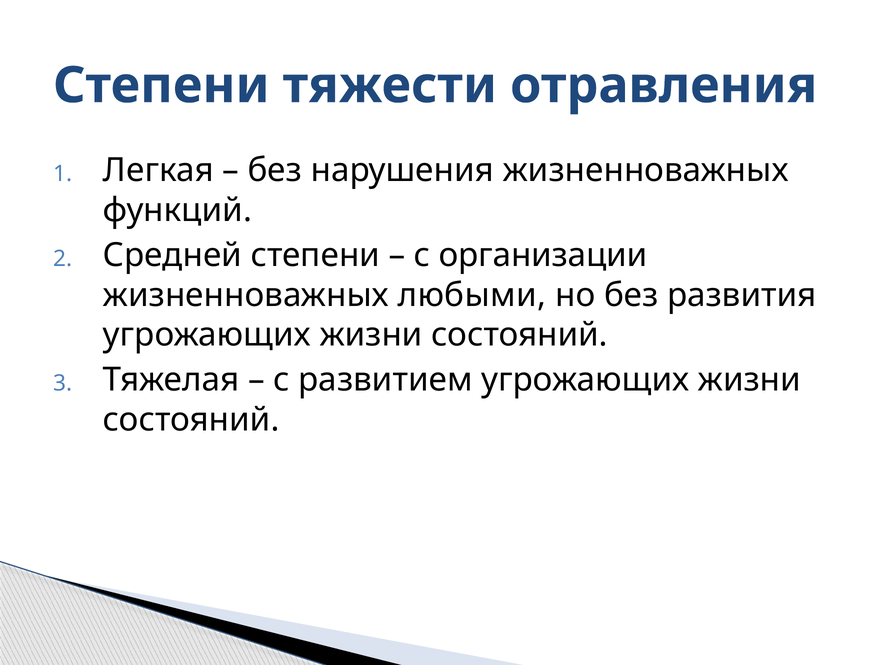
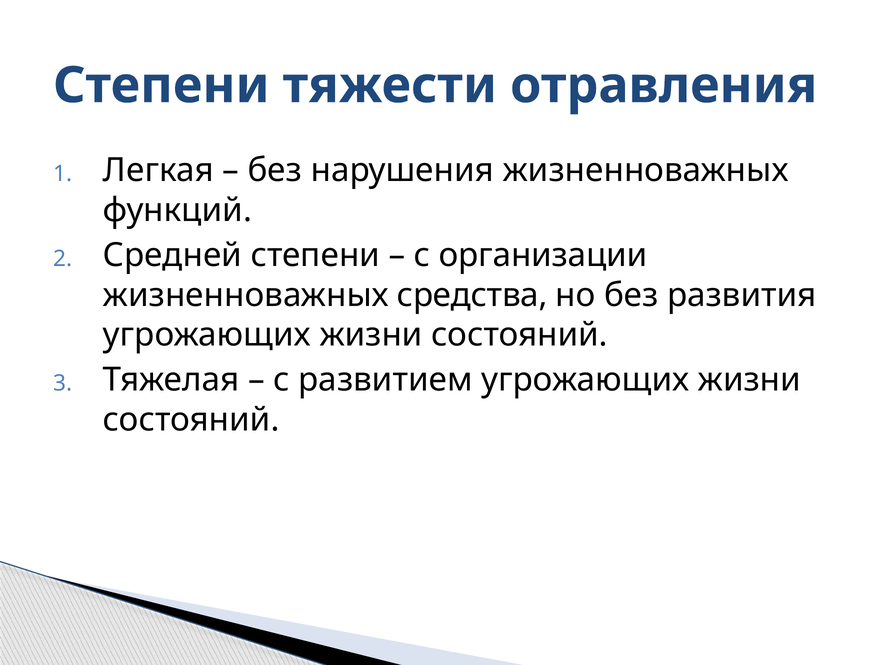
любыми: любыми -> средства
